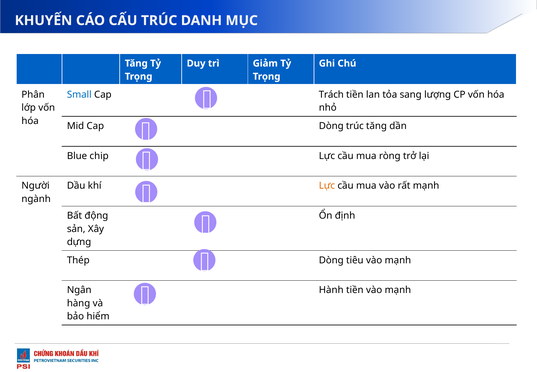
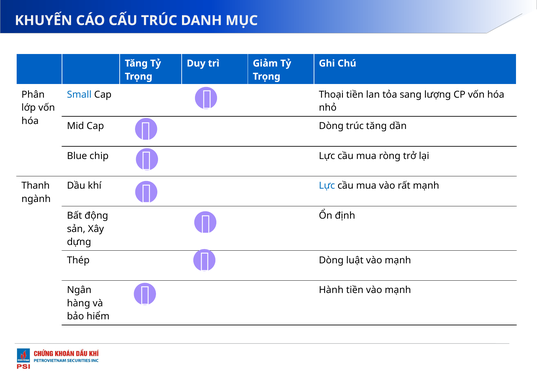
Trách: Trách -> Thoại
Người: Người -> Thanh
Lực at (327, 186) colour: orange -> blue
tiêu: tiêu -> luật
